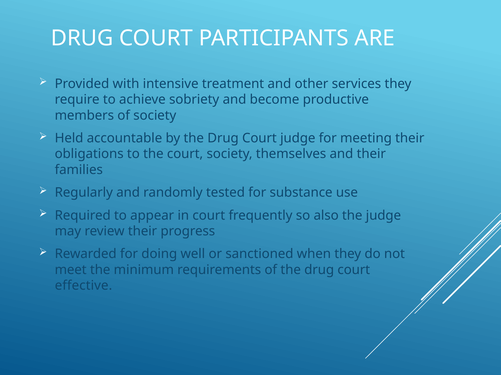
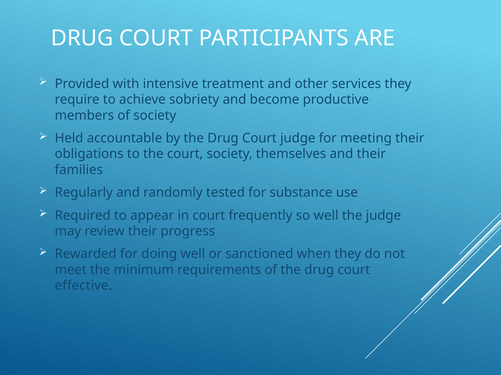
so also: also -> well
